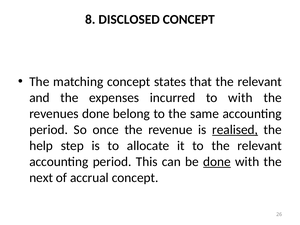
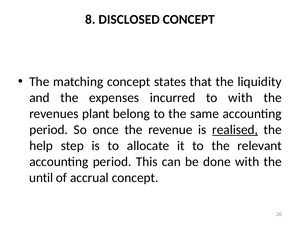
that the relevant: relevant -> liquidity
revenues done: done -> plant
done at (217, 162) underline: present -> none
next: next -> until
